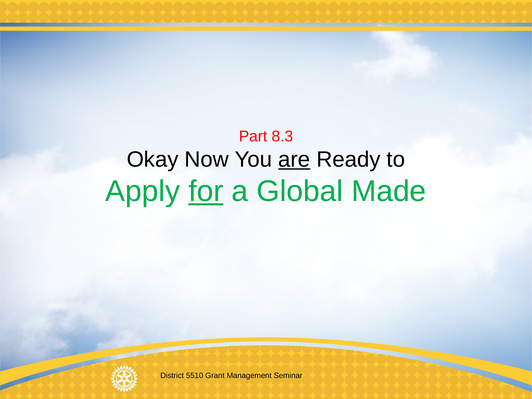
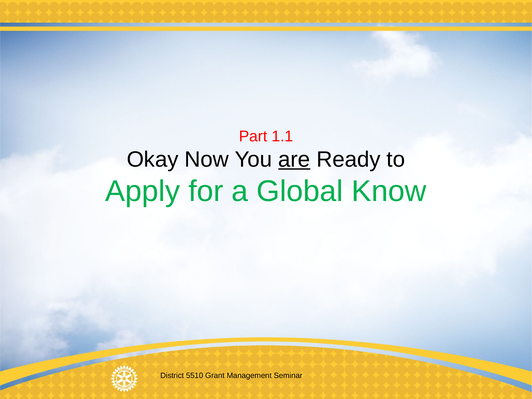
8.3: 8.3 -> 1.1
for underline: present -> none
Made: Made -> Know
